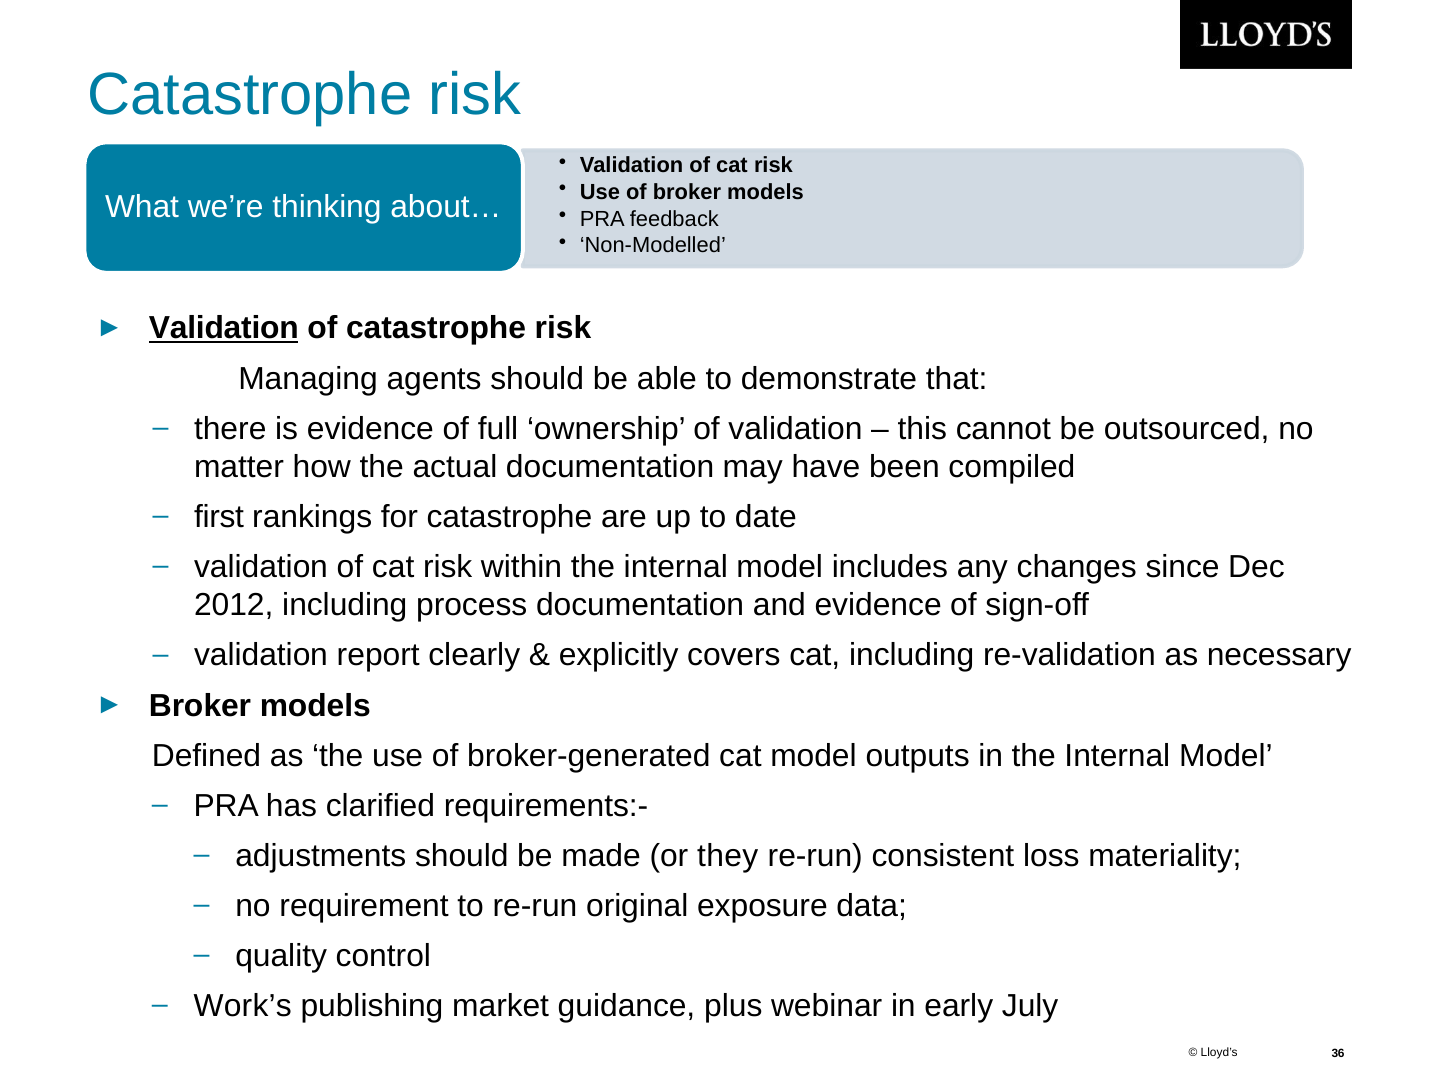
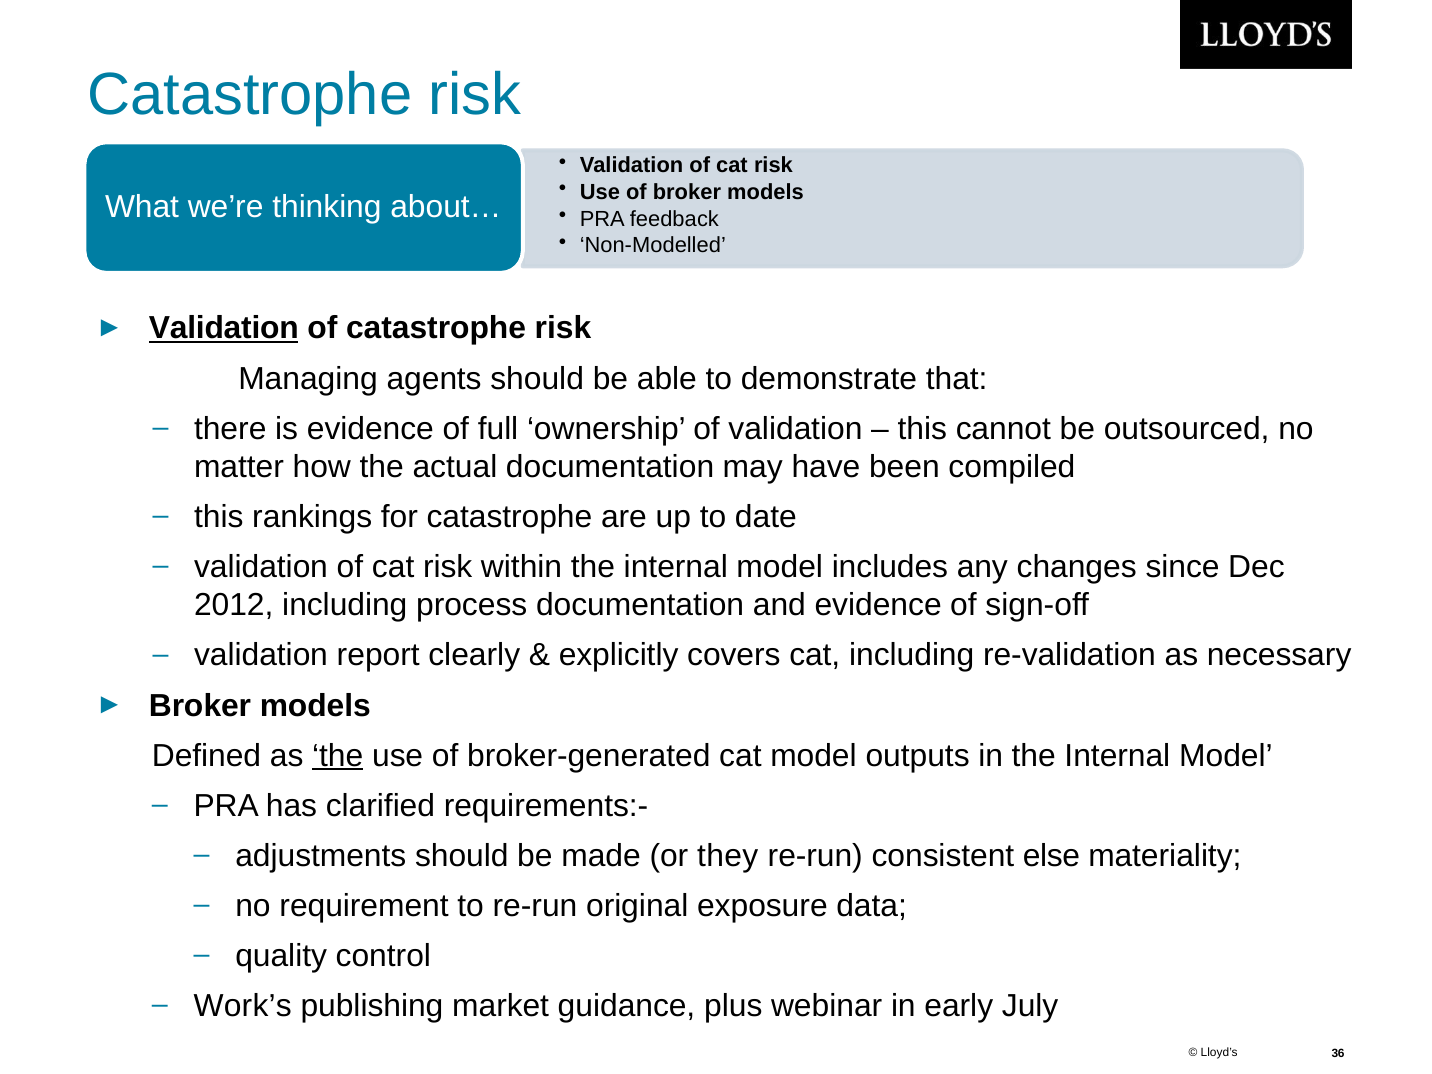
first at (219, 517): first -> this
the at (338, 756) underline: none -> present
loss: loss -> else
